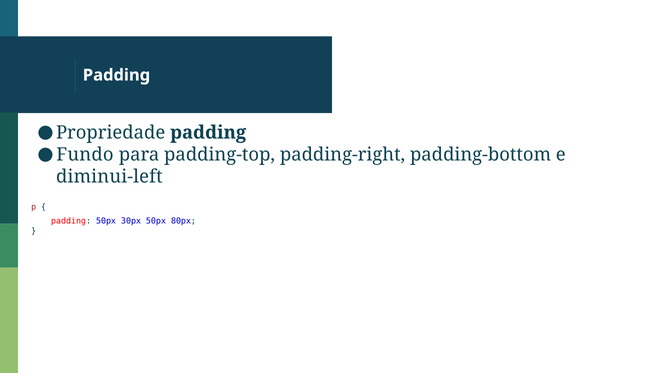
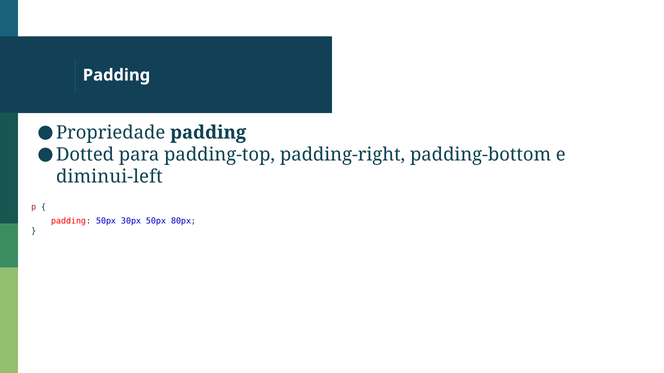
Fundo: Fundo -> Dotted
